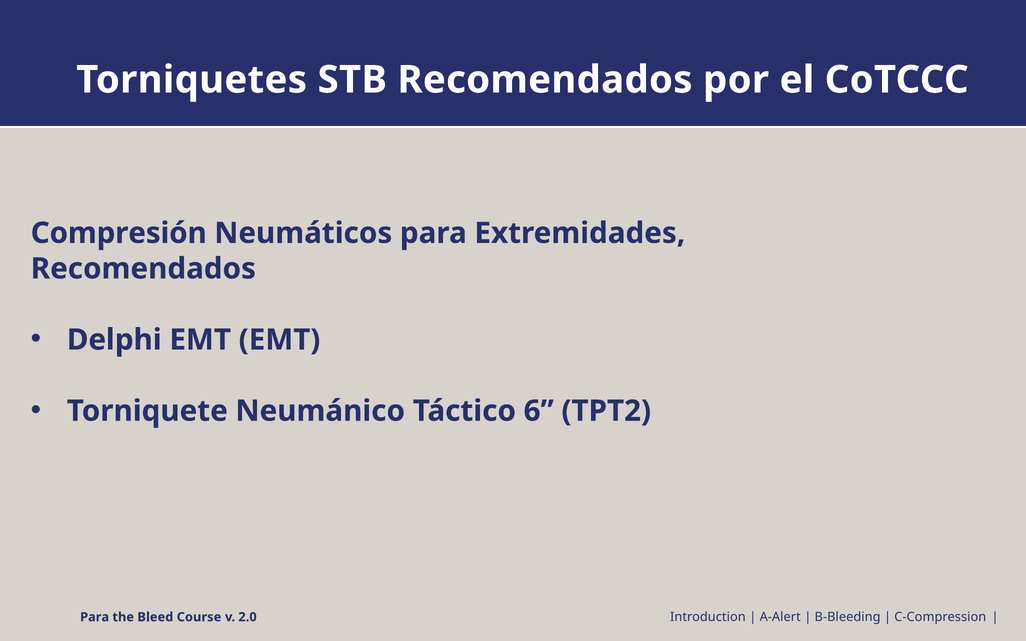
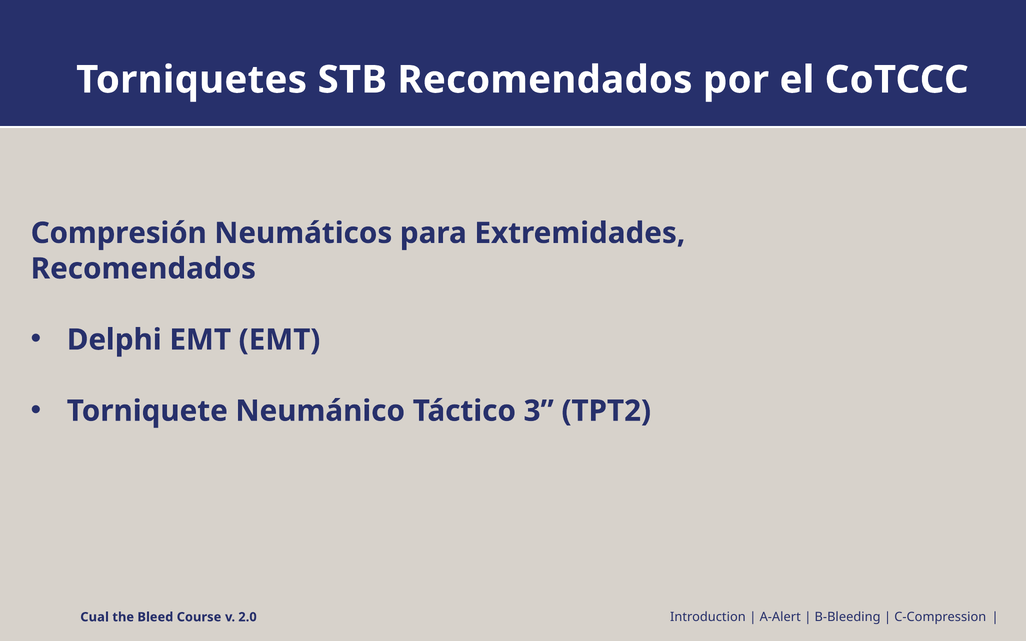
6: 6 -> 3
Para at (95, 617): Para -> Cual
